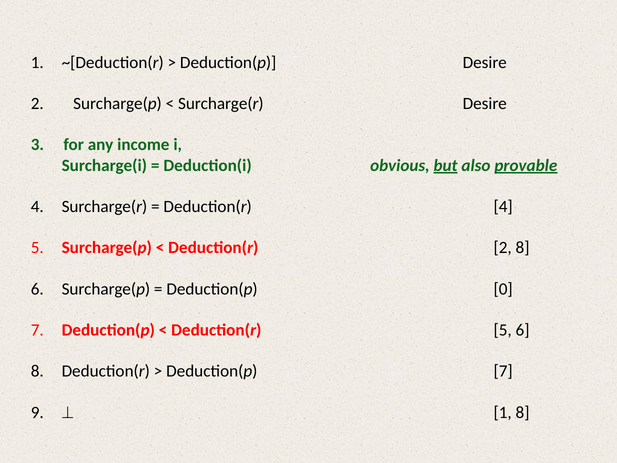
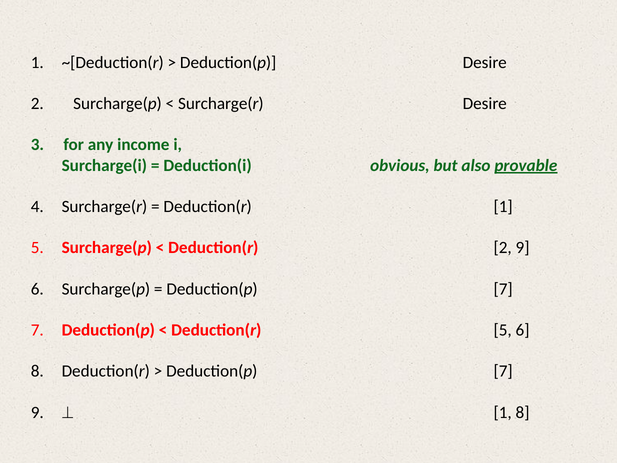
but underline: present -> none
Deduction(r 4: 4 -> 1
2 8: 8 -> 9
0 at (503, 289): 0 -> 7
